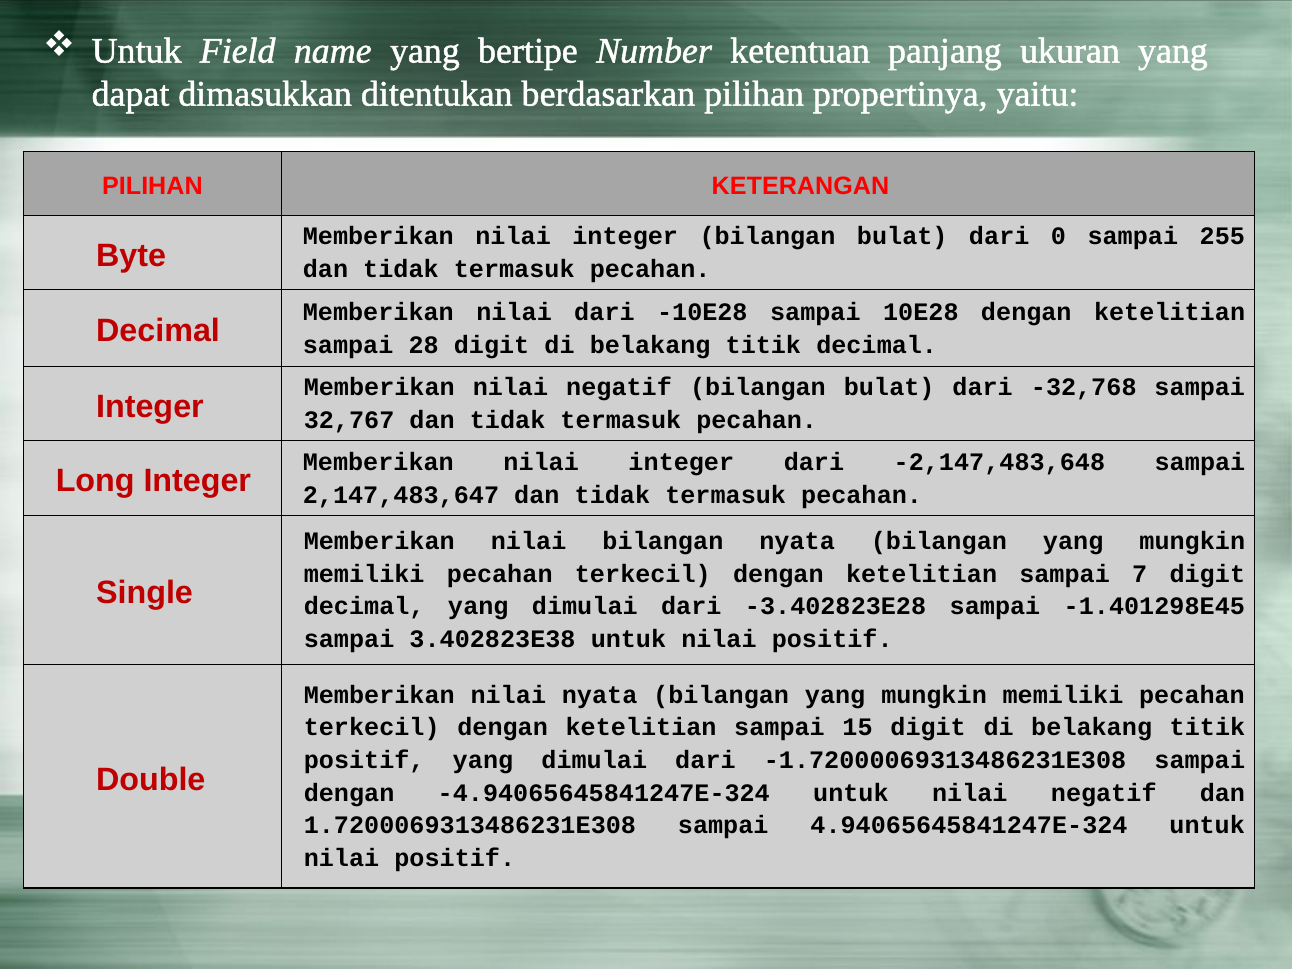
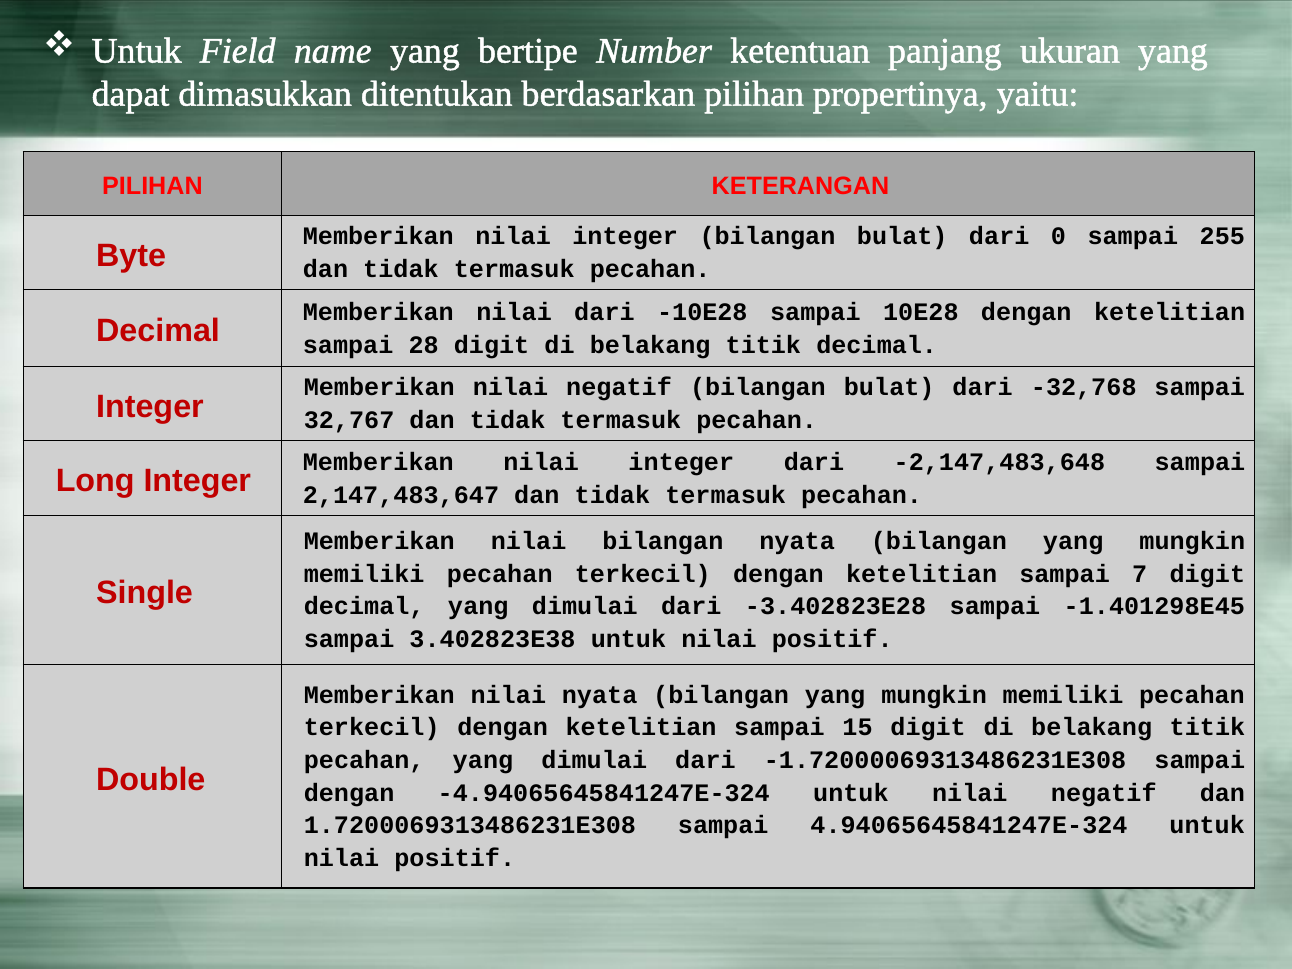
positif at (364, 760): positif -> pecahan
